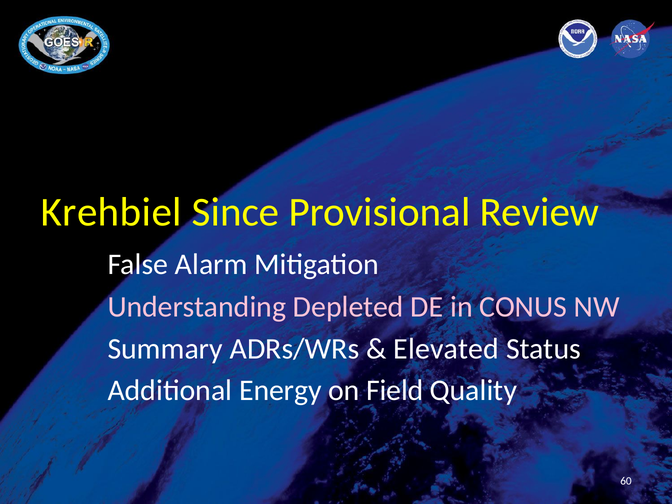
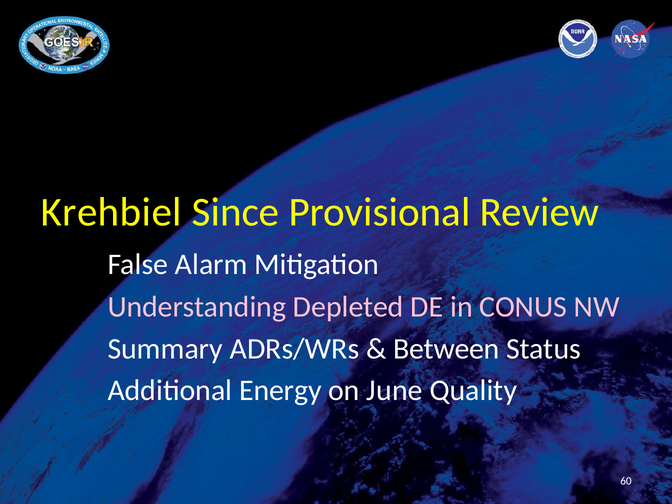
Elevated: Elevated -> Between
Field: Field -> June
